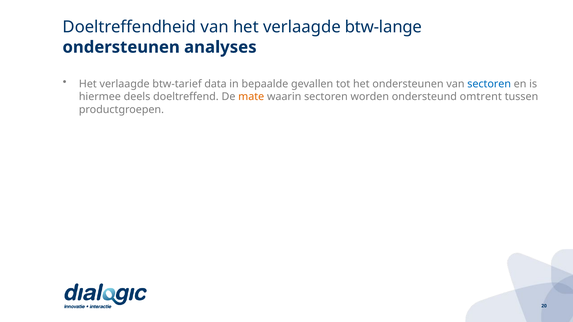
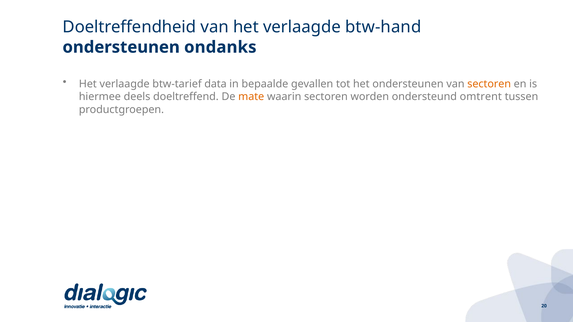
btw-lange: btw-lange -> btw-hand
analyses: analyses -> ondanks
sectoren at (489, 84) colour: blue -> orange
